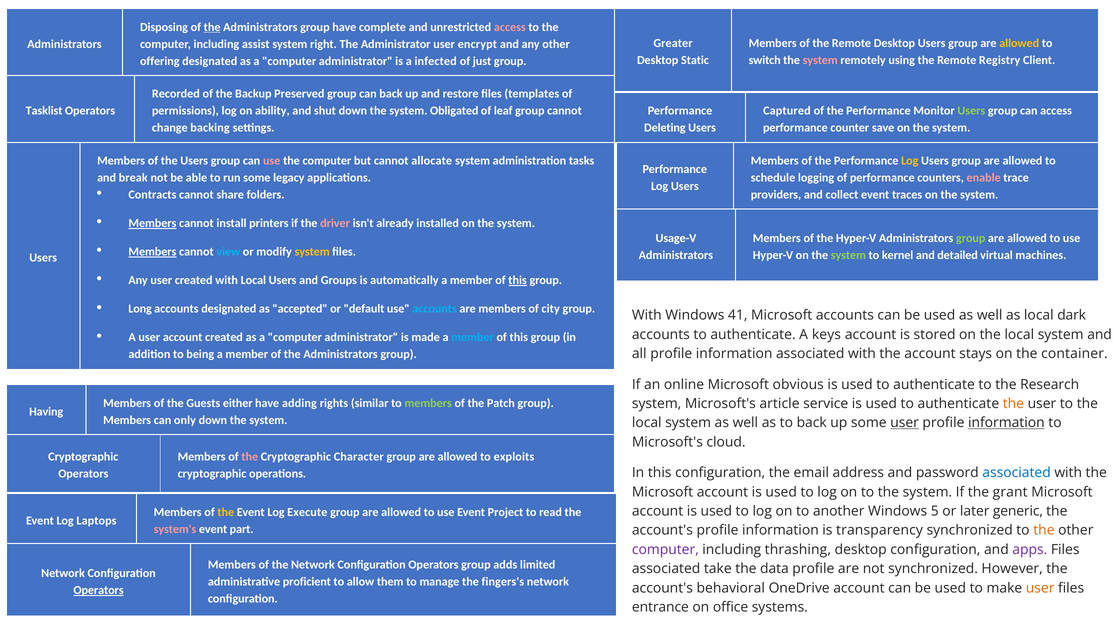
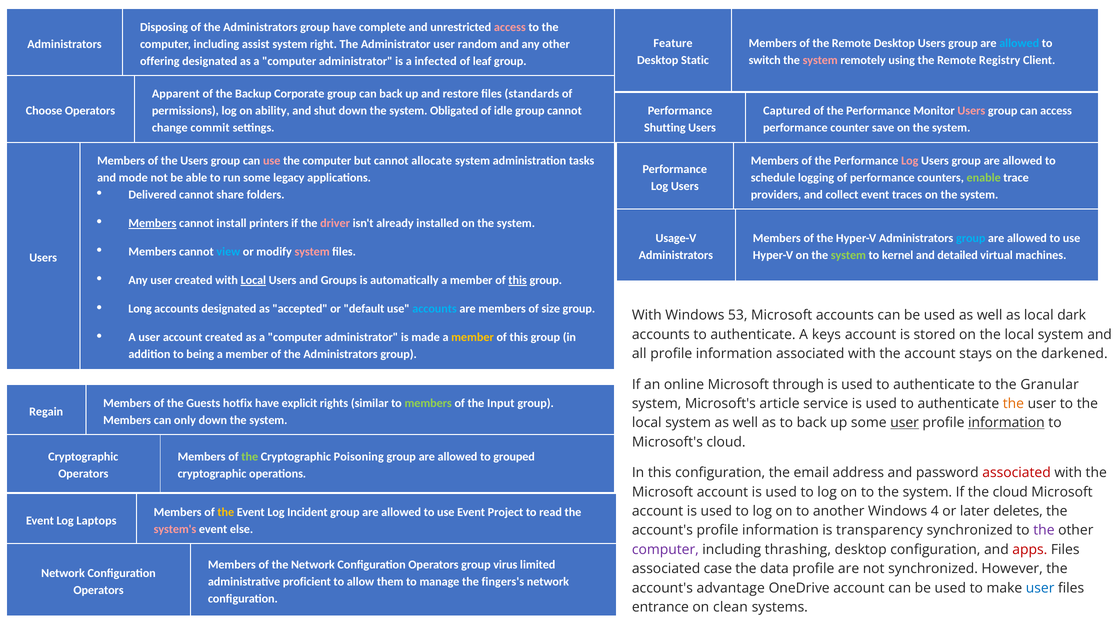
the at (212, 27) underline: present -> none
Greater: Greater -> Feature
allowed at (1019, 43) colour: yellow -> light blue
encrypt: encrypt -> random
just: just -> leaf
Recorded: Recorded -> Apparent
Preserved: Preserved -> Corporate
templates: templates -> standards
Users at (971, 111) colour: light green -> pink
Tasklist: Tasklist -> Choose
leaf: leaf -> idle
Deleting: Deleting -> Shutting
backing: backing -> commit
Log at (910, 161) colour: yellow -> pink
break: break -> mode
enable colour: pink -> light green
Contracts: Contracts -> Delivered
group at (971, 238) colour: light green -> light blue
Members at (152, 252) underline: present -> none
system at (312, 252) colour: yellow -> pink
Local at (253, 280) underline: none -> present
city: city -> size
41: 41 -> 53
member at (472, 337) colour: light blue -> yellow
container: container -> darkened
obvious: obvious -> through
Research: Research -> Granular
either: either -> hotfix
adding: adding -> explicit
Patch: Patch -> Input
Having: Having -> Regain
the at (250, 457) colour: pink -> light green
Character: Character -> Poisoning
exploits: exploits -> grouped
associated at (1017, 473) colour: blue -> red
the grant: grant -> cloud
5: 5 -> 4
generic: generic -> deletes
Execute: Execute -> Incident
part: part -> else
the at (1044, 530) colour: orange -> purple
apps colour: purple -> red
adds: adds -> virus
take: take -> case
behavioral: behavioral -> advantage
user at (1040, 588) colour: orange -> blue
Operators at (99, 590) underline: present -> none
office: office -> clean
